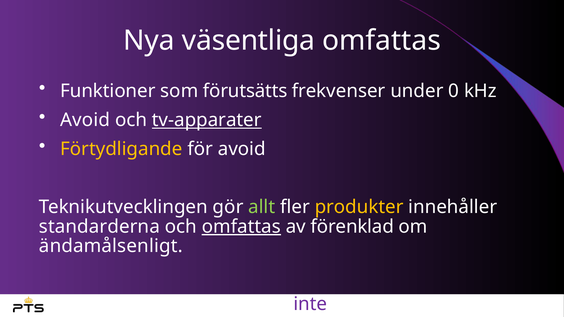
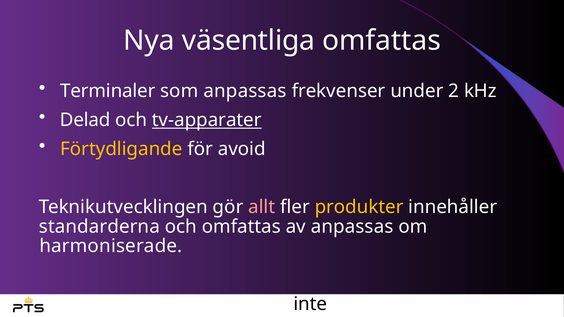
Funktioner: Funktioner -> Terminaler
som förutsätts: förutsätts -> anpassas
0: 0 -> 2
Avoid at (85, 120): Avoid -> Delad
allt colour: light green -> pink
omfattas at (241, 227) underline: present -> none
av förenklad: förenklad -> anpassas
ändamålsenligt: ändamålsenligt -> harmoniserade
inte colour: purple -> black
